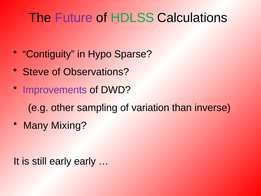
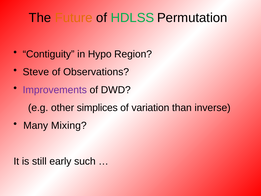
Future colour: purple -> orange
Calculations: Calculations -> Permutation
Sparse: Sparse -> Region
sampling: sampling -> simplices
early early: early -> such
